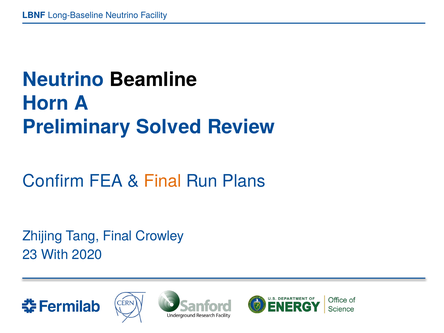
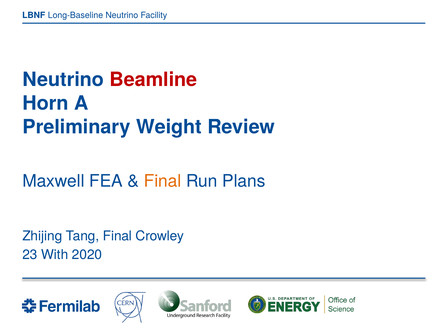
Beamline colour: black -> red
Solved: Solved -> Weight
Confirm: Confirm -> Maxwell
